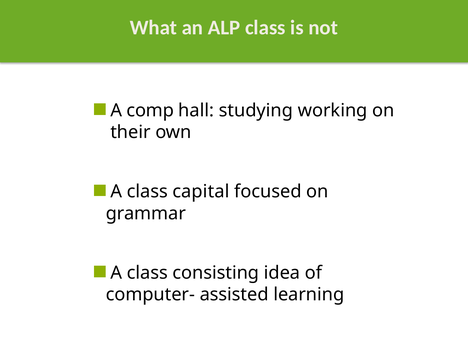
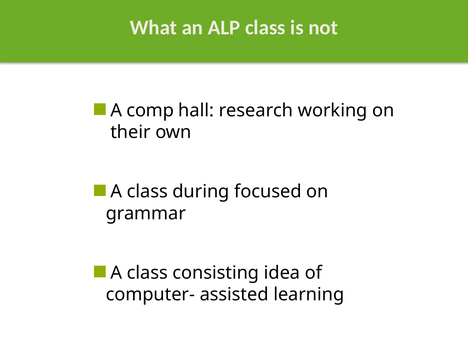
studying: studying -> research
capital: capital -> during
